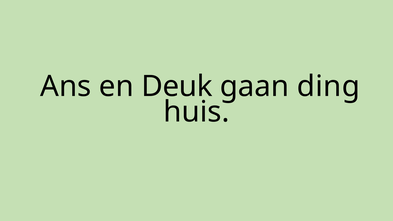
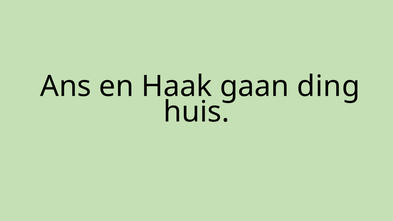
Deuk: Deuk -> Haak
